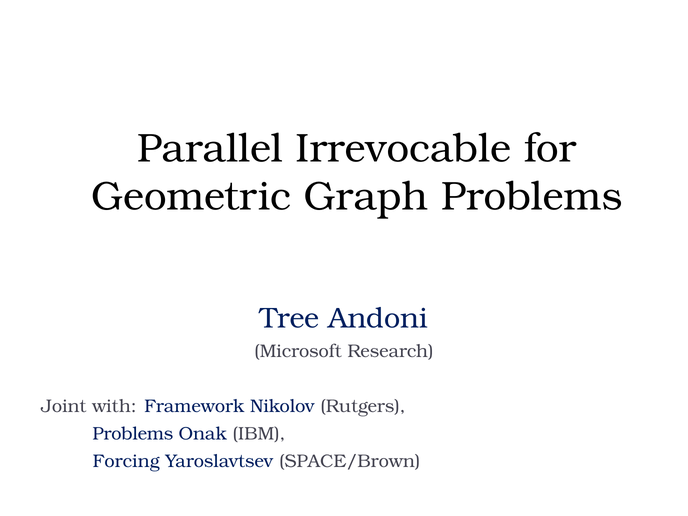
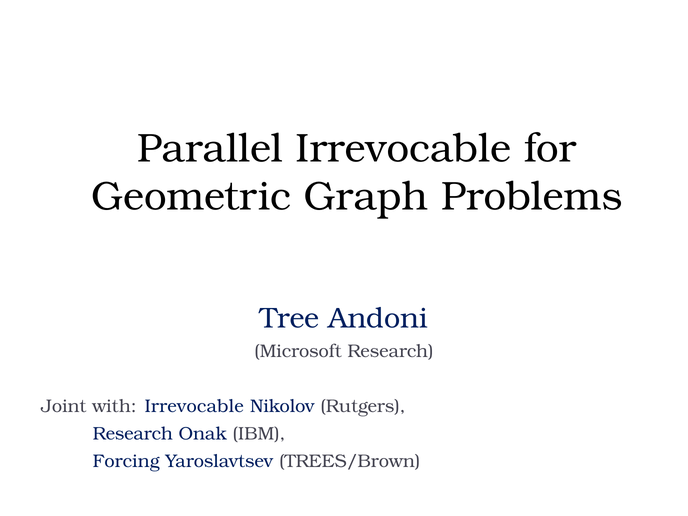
with Framework: Framework -> Irrevocable
Problems at (133, 434): Problems -> Research
SPACE/Brown: SPACE/Brown -> TREES/Brown
